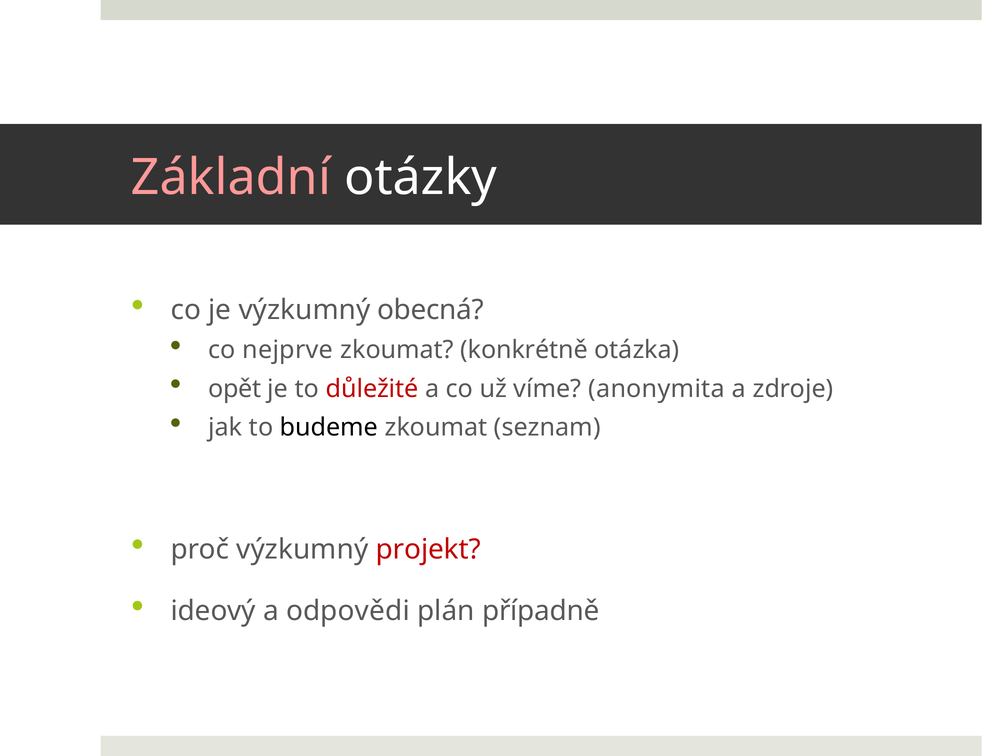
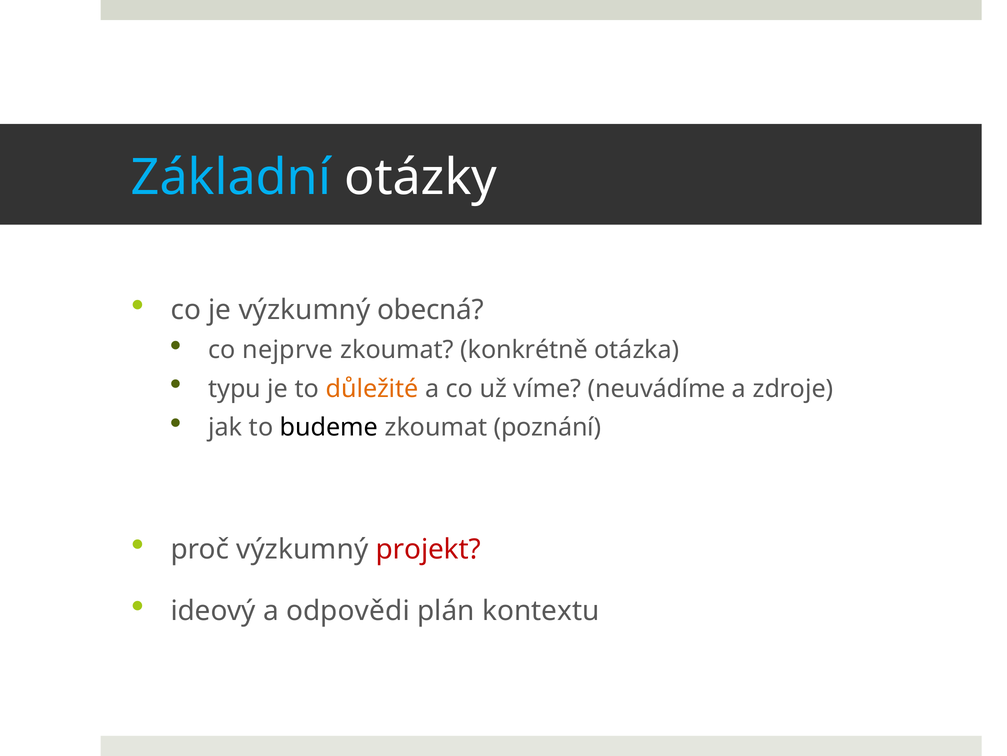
Základní colour: pink -> light blue
opět: opět -> typu
důležité colour: red -> orange
anonymita: anonymita -> neuvádíme
seznam: seznam -> poznání
případně: případně -> kontextu
